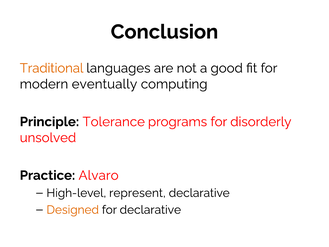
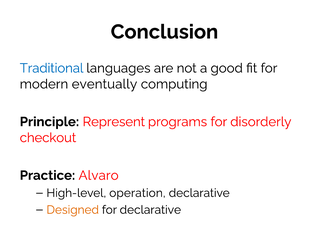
Traditional colour: orange -> blue
Tolerance: Tolerance -> Represent
unsolved: unsolved -> checkout
represent: represent -> operation
